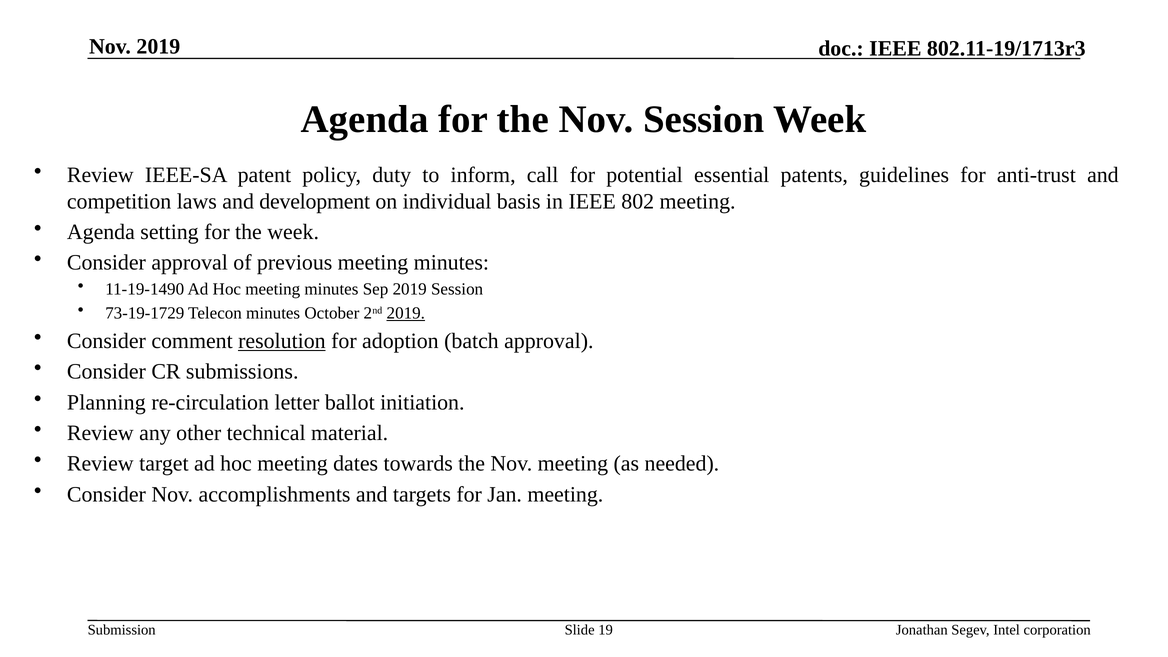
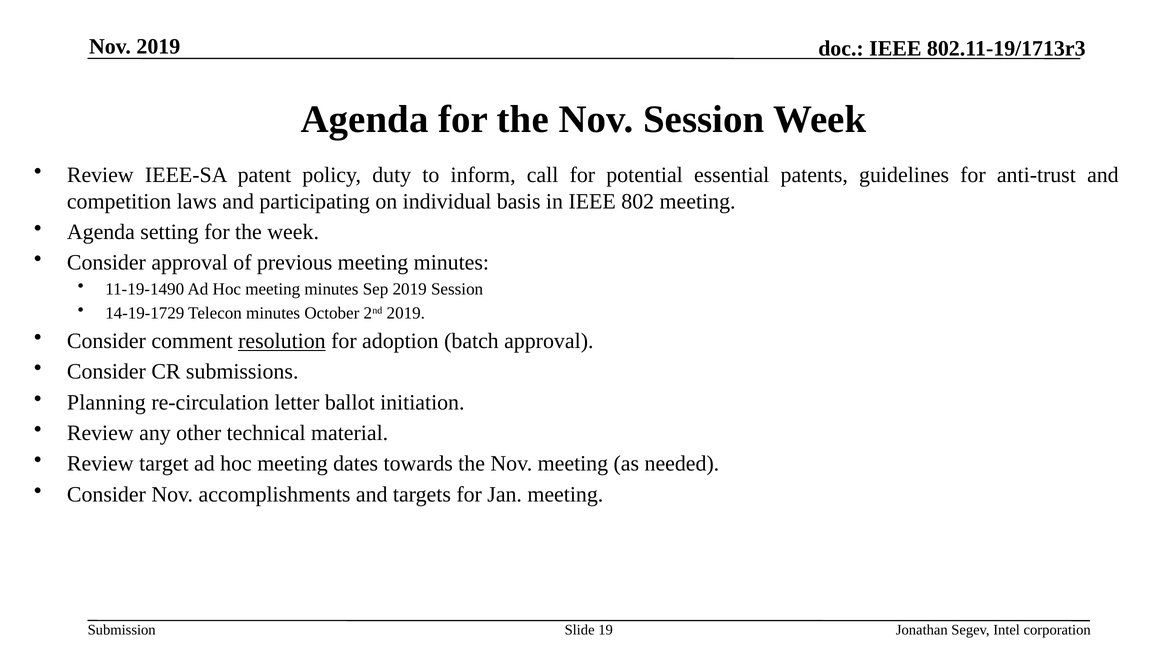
development: development -> participating
73-19-1729: 73-19-1729 -> 14-19-1729
2019 at (406, 313) underline: present -> none
